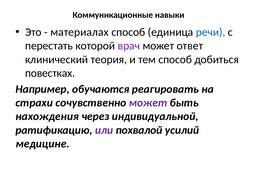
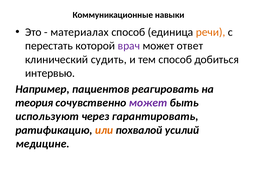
речи colour: blue -> orange
теория: теория -> судить
повестках: повестках -> интервью
обучаются: обучаются -> пациентов
страхи: страхи -> теория
нахождения: нахождения -> используют
индивидуальной: индивидуальной -> гарантировать
или colour: purple -> orange
